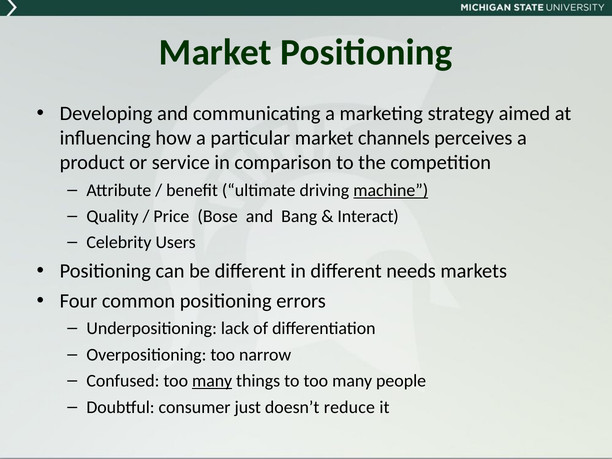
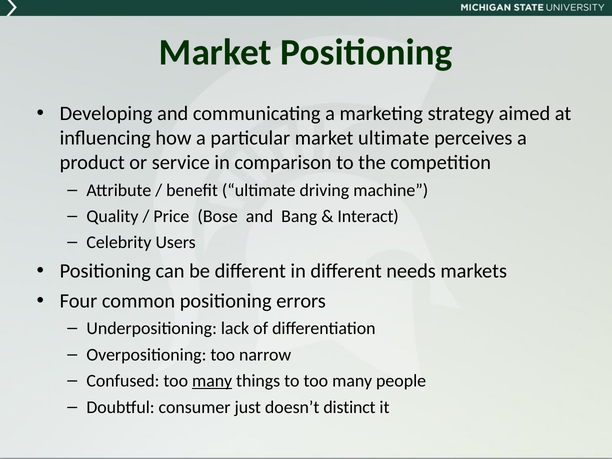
market channels: channels -> ultimate
machine underline: present -> none
reduce: reduce -> distinct
